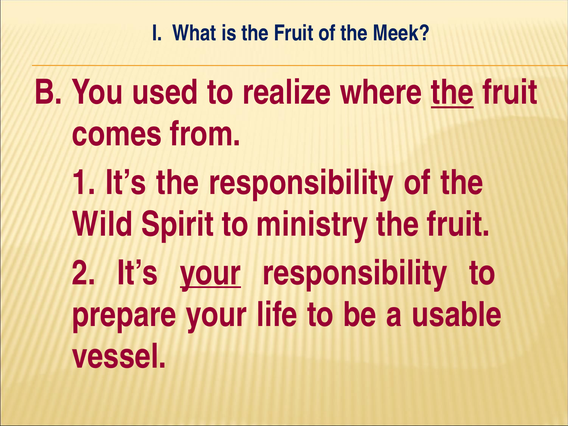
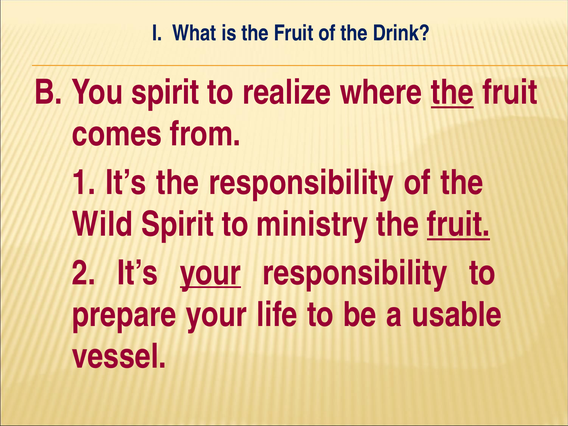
Meek: Meek -> Drink
You used: used -> spirit
fruit at (459, 224) underline: none -> present
